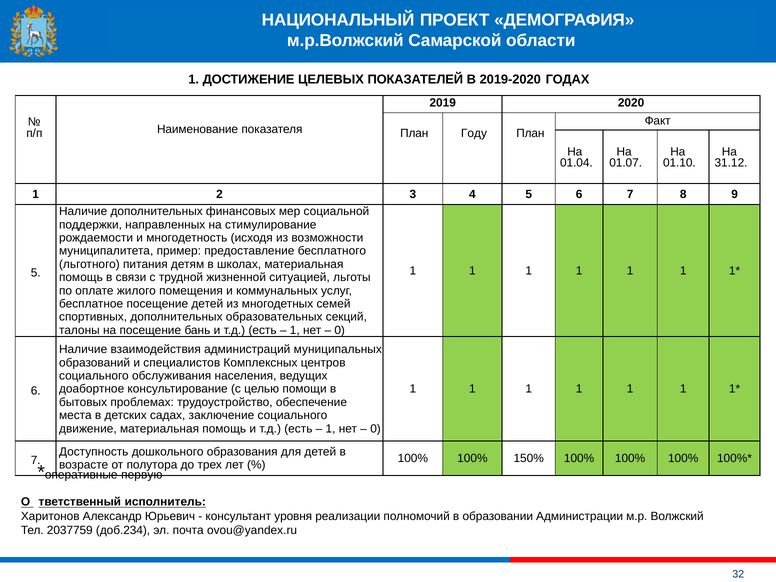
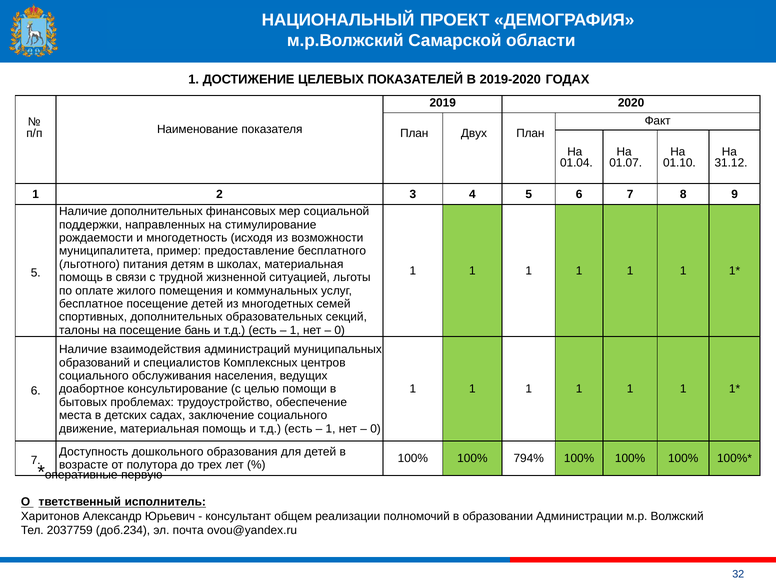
Году: Году -> Двух
150%: 150% -> 794%
уровня: уровня -> общем
